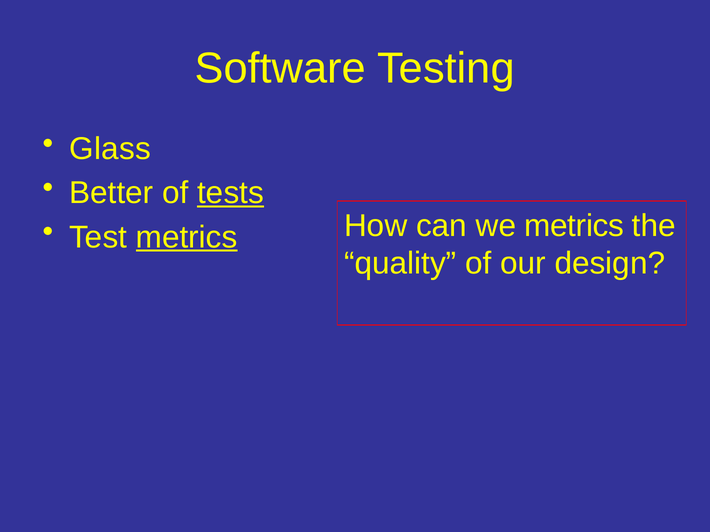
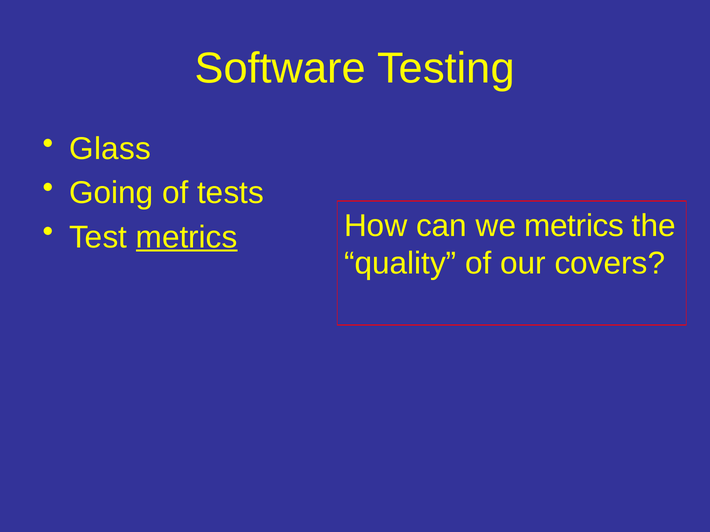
Better: Better -> Going
tests underline: present -> none
design: design -> covers
